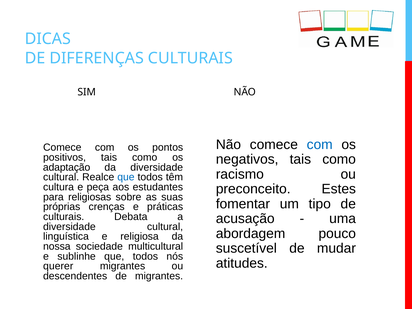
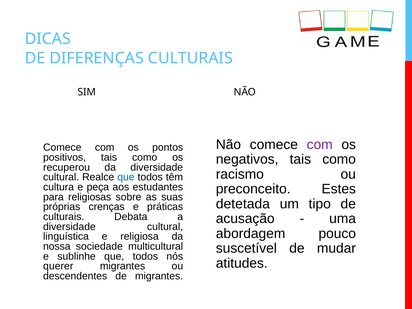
com at (320, 145) colour: blue -> purple
adaptação: adaptação -> recuperou
fomentar: fomentar -> detetada
